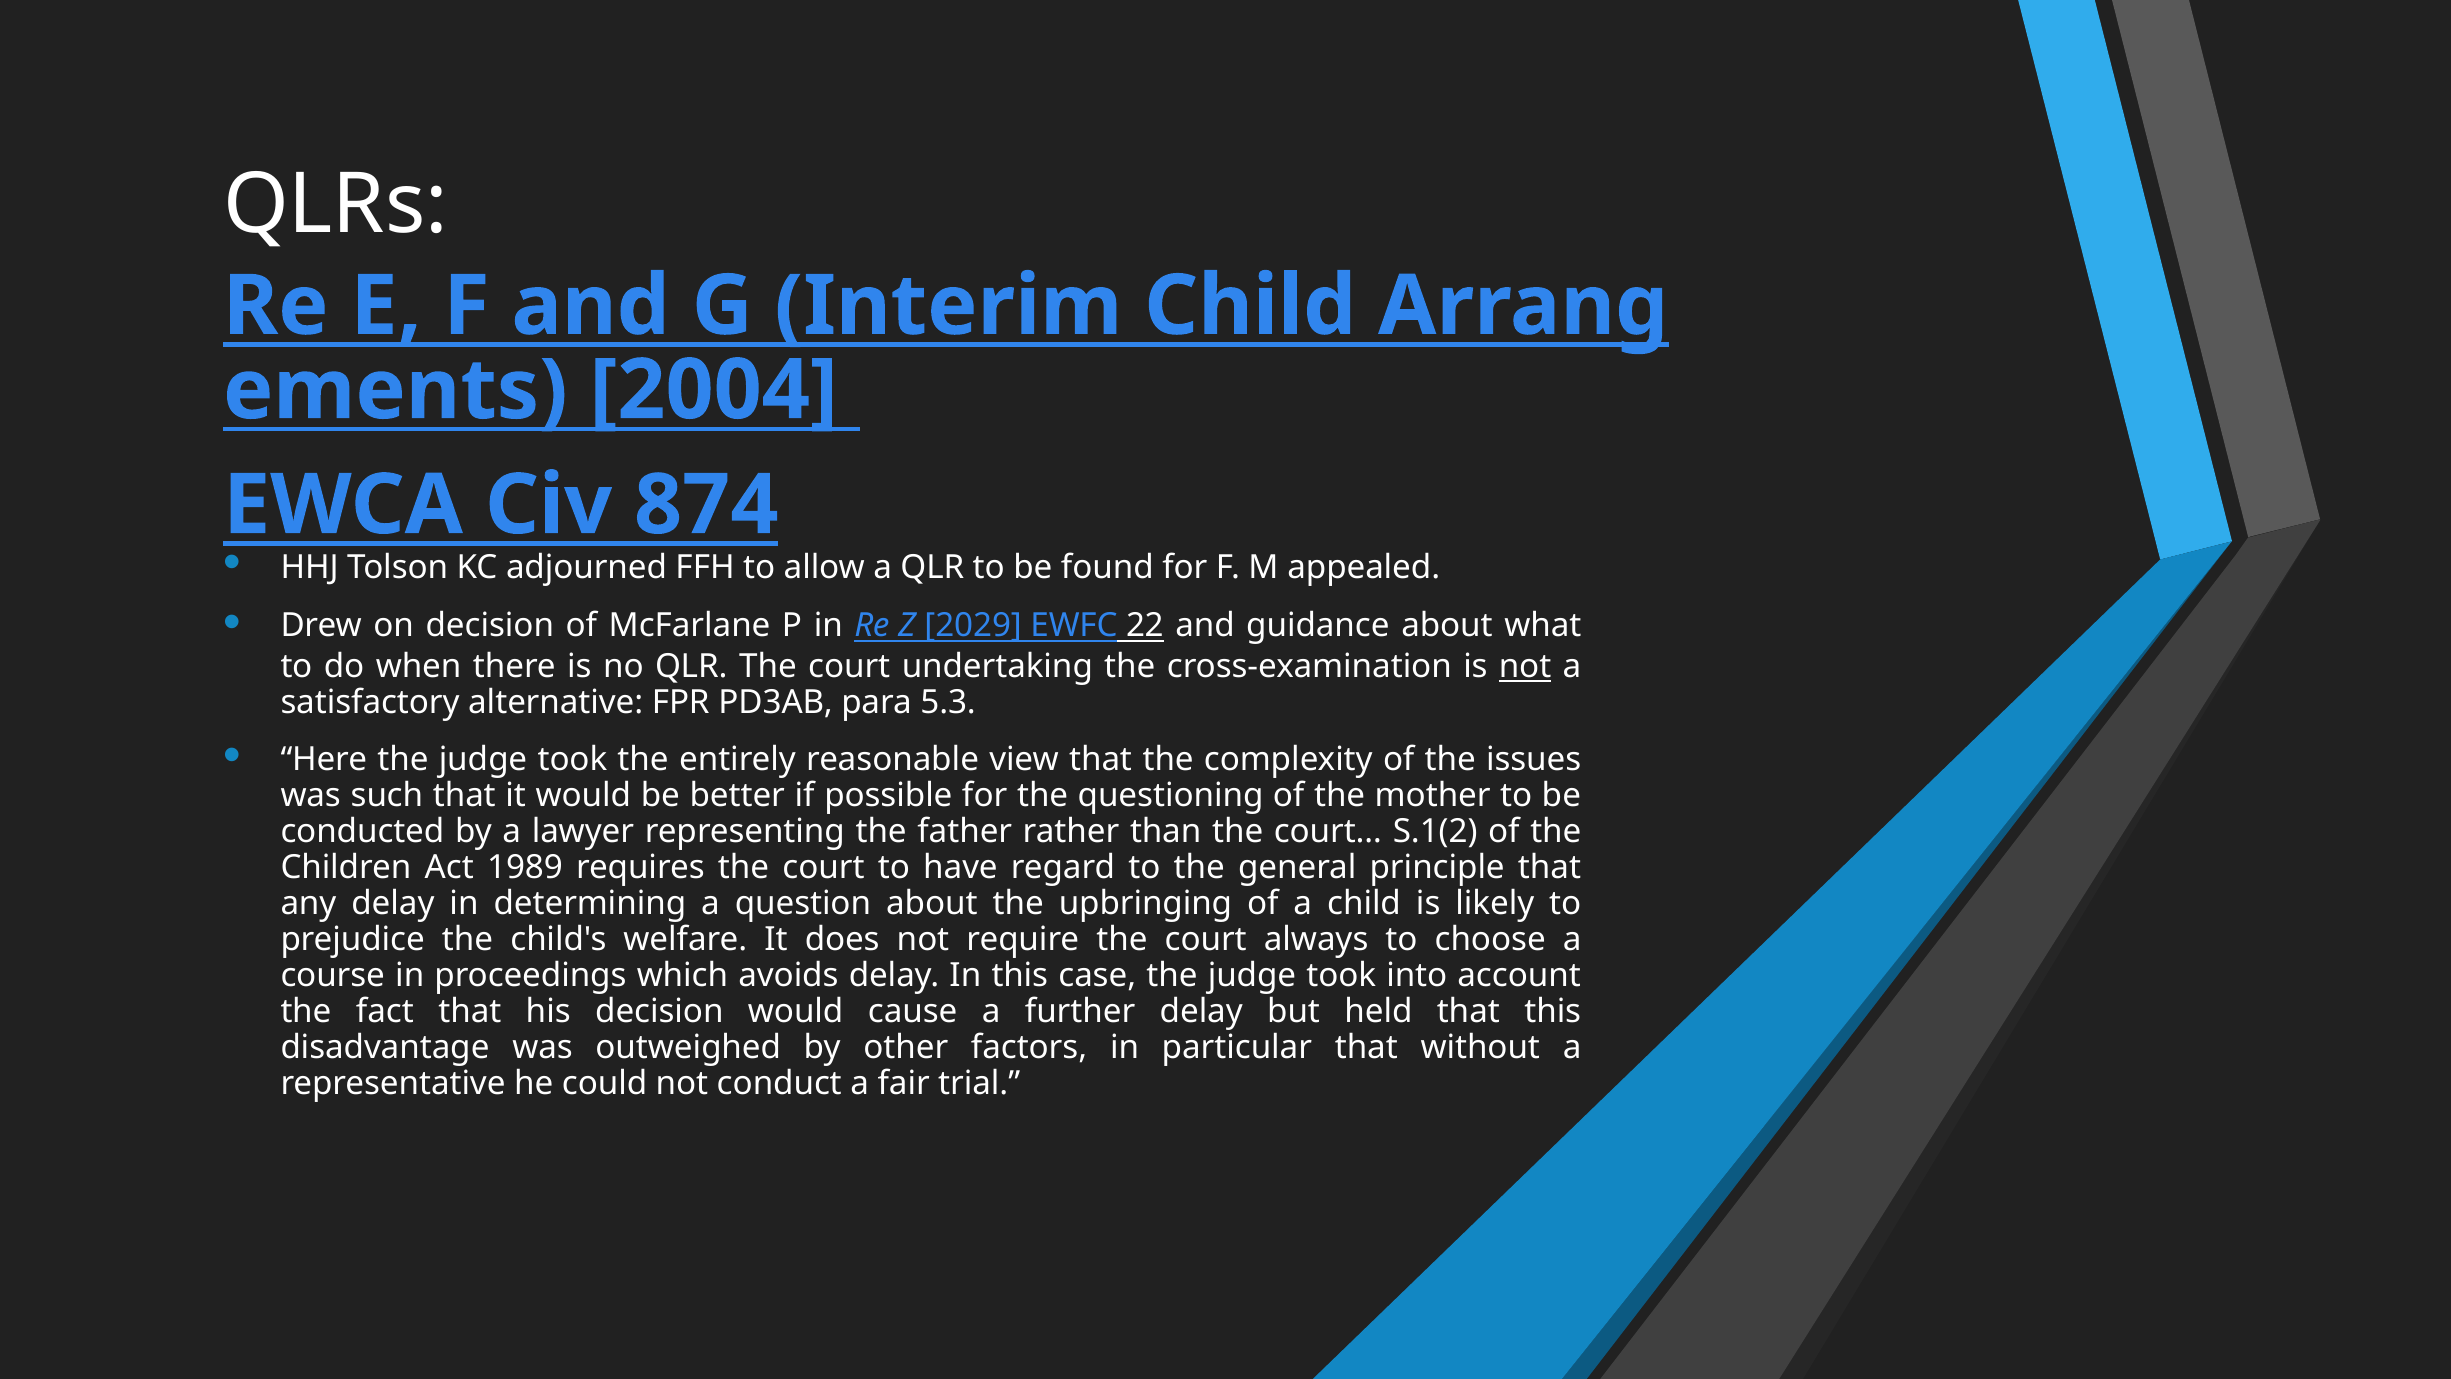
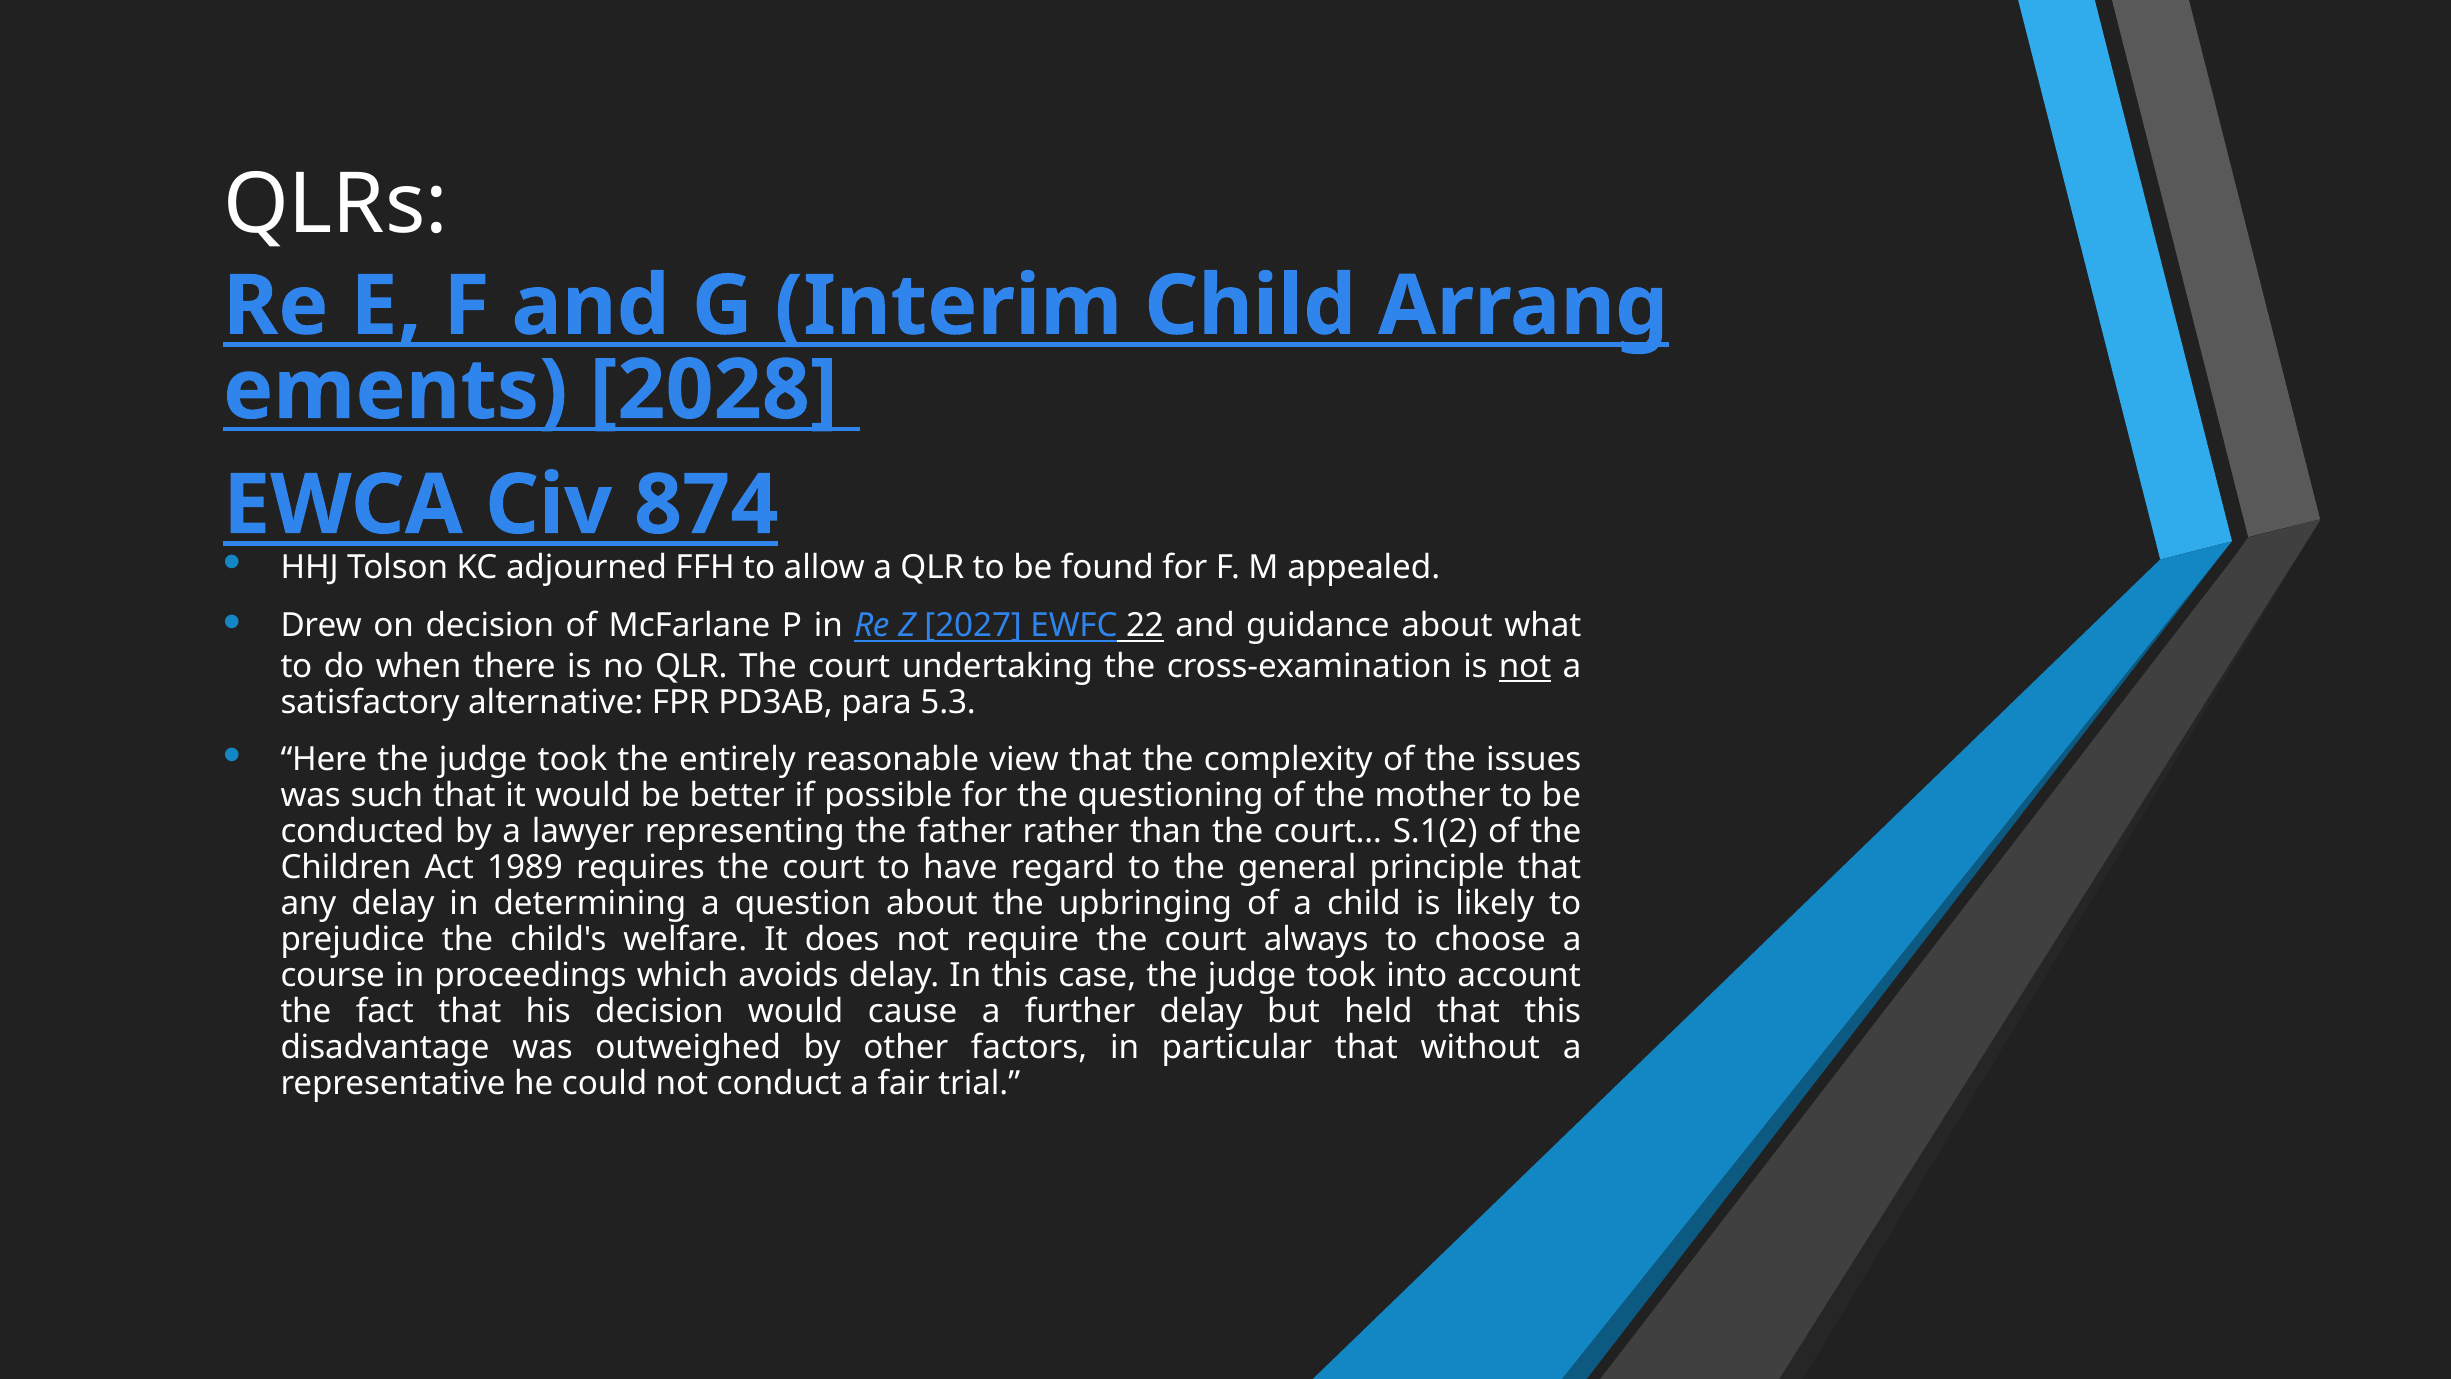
2004: 2004 -> 2028
2029: 2029 -> 2027
